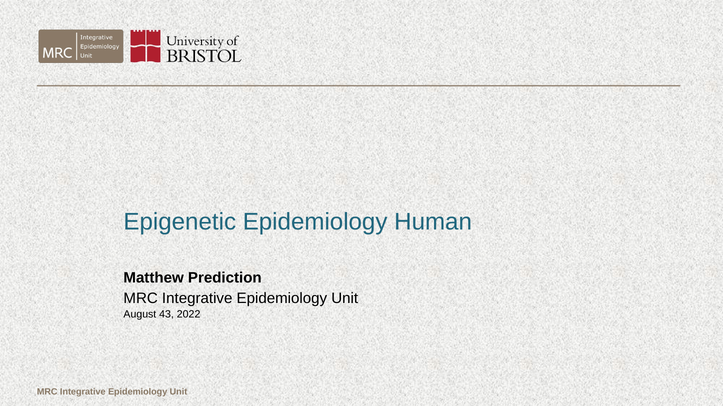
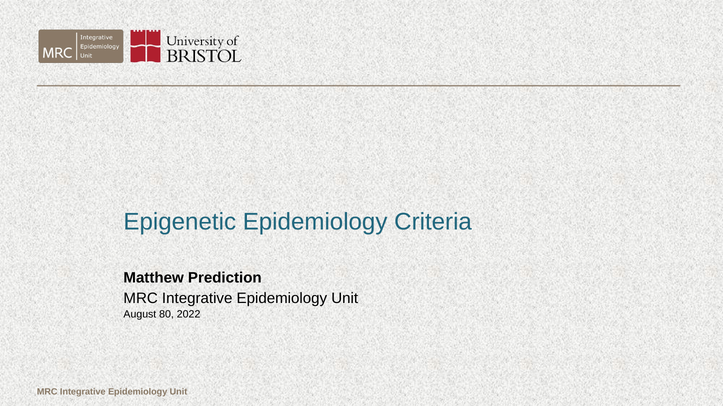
Human: Human -> Criteria
43: 43 -> 80
